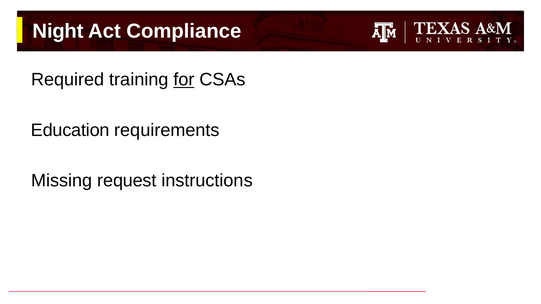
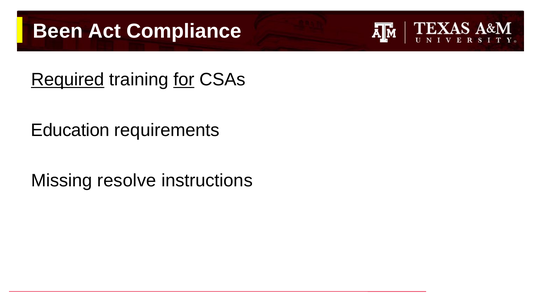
Night: Night -> Been
Required underline: none -> present
request: request -> resolve
